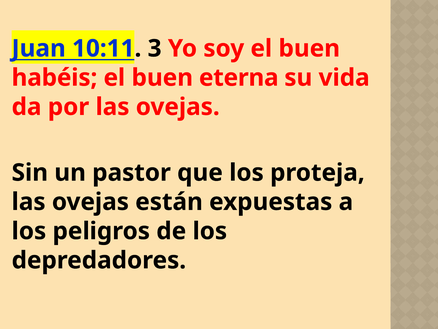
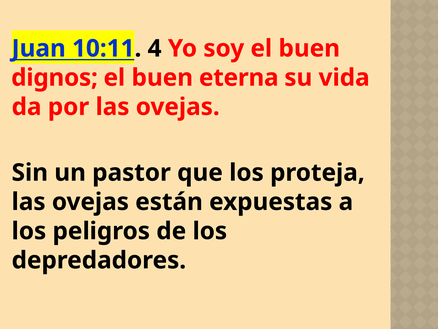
3: 3 -> 4
habéis: habéis -> dignos
